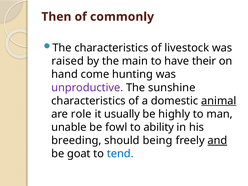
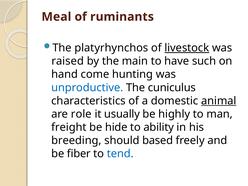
Then: Then -> Meal
commonly: commonly -> ruminants
The characteristics: characteristics -> platyrhynchos
livestock underline: none -> present
their: their -> such
unproductive colour: purple -> blue
sunshine: sunshine -> cuniculus
unable: unable -> freight
fowl: fowl -> hide
being: being -> based
and underline: present -> none
goat: goat -> fiber
